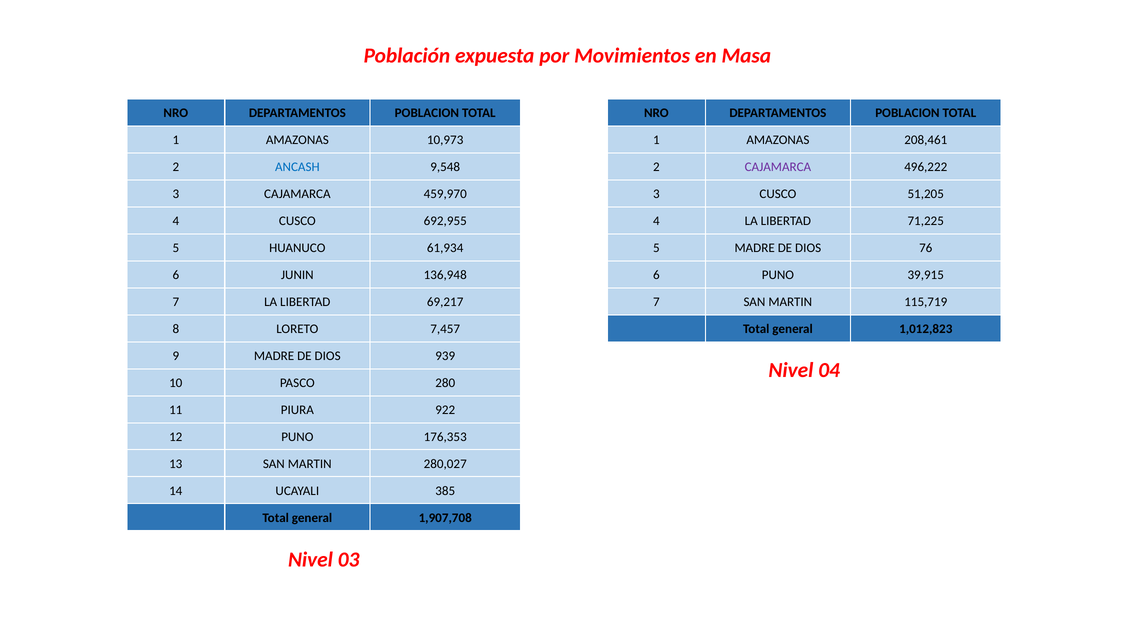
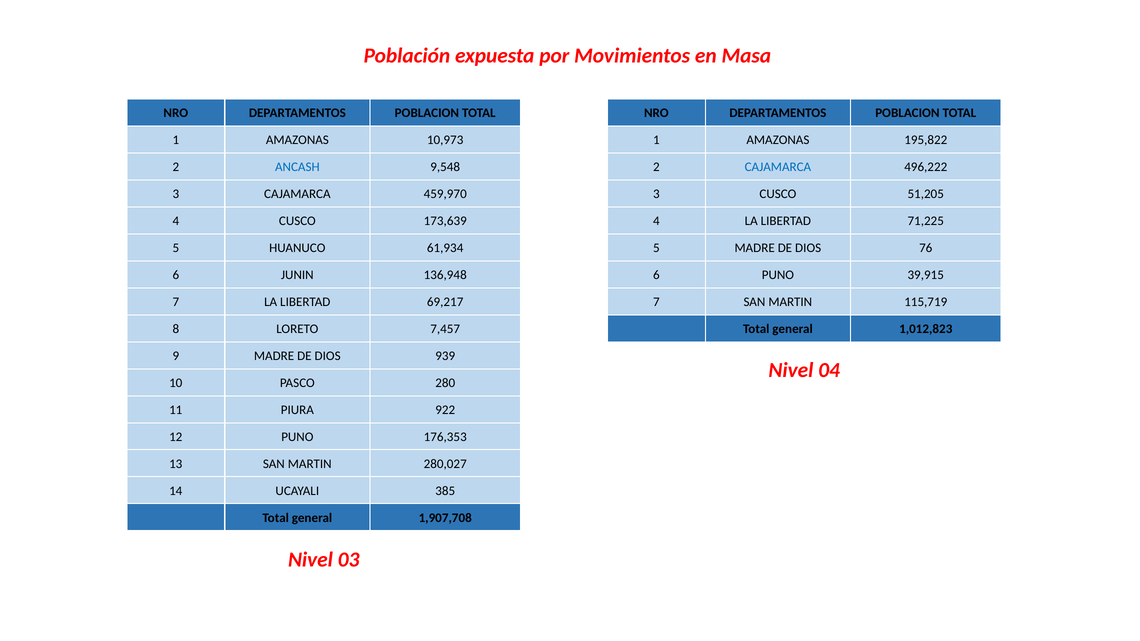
208,461: 208,461 -> 195,822
CAJAMARCA at (778, 167) colour: purple -> blue
692,955: 692,955 -> 173,639
